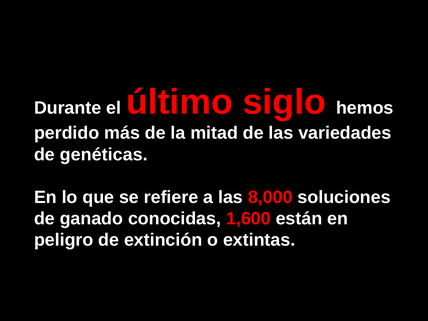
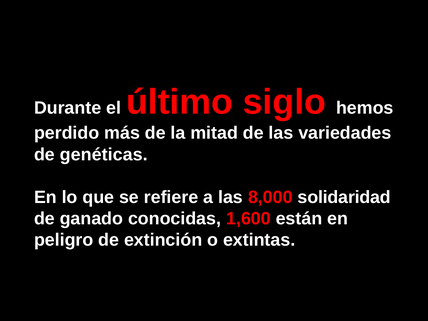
soluciones: soluciones -> solidaridad
